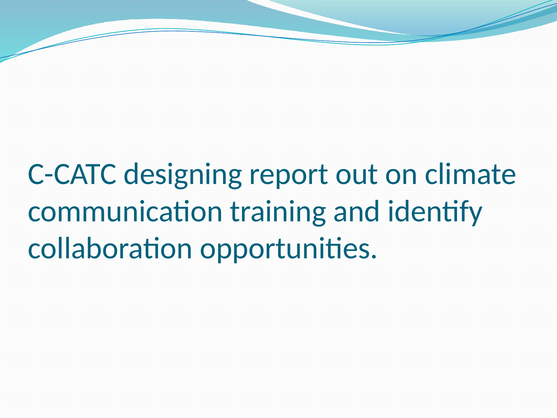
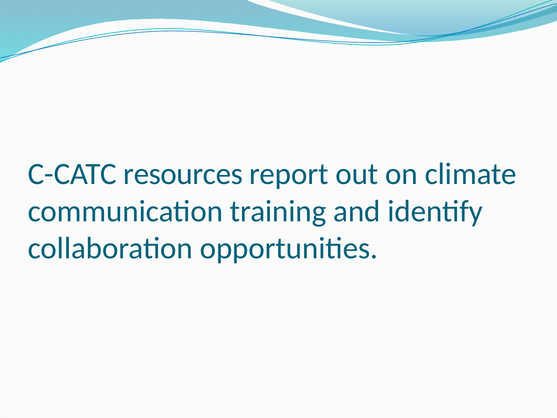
designing: designing -> resources
